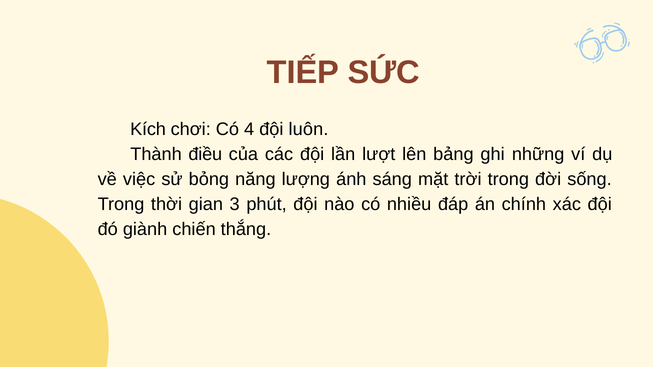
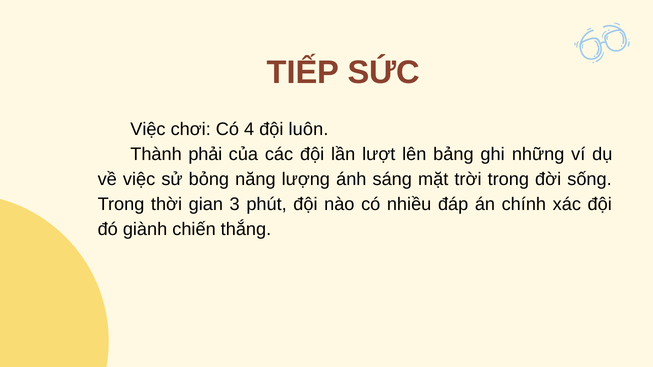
Kích at (148, 129): Kích -> Việc
điều: điều -> phải
